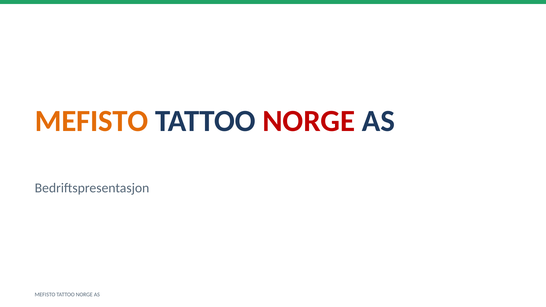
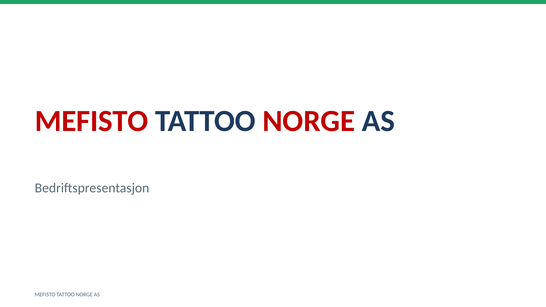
MEFISTO at (92, 121) colour: orange -> red
